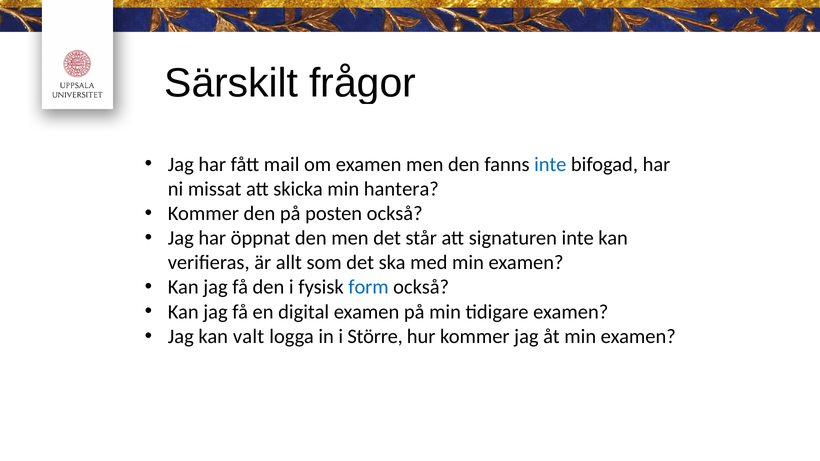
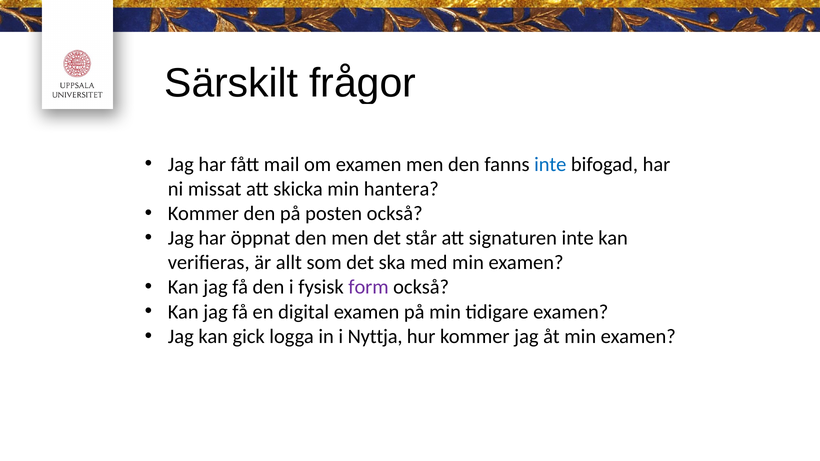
form colour: blue -> purple
valt: valt -> gick
Större: Större -> Nyttja
